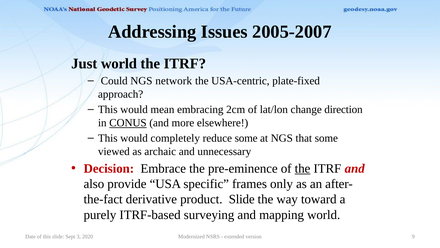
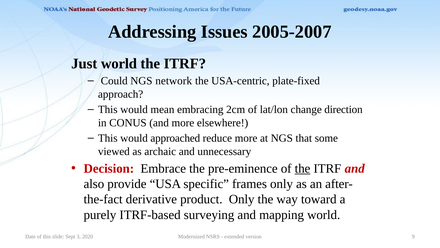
CONUS underline: present -> none
completely: completely -> approached
reduce some: some -> more
product Slide: Slide -> Only
